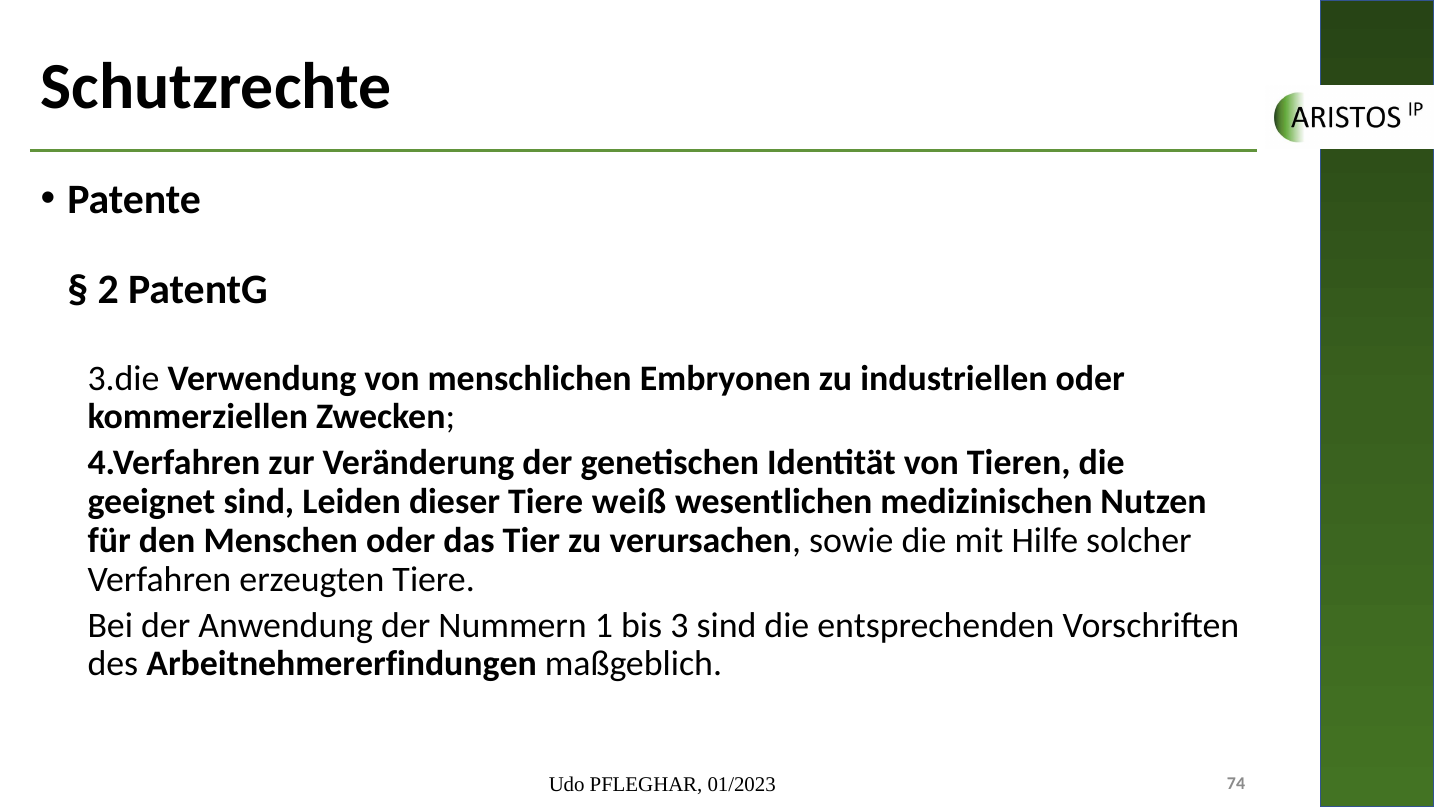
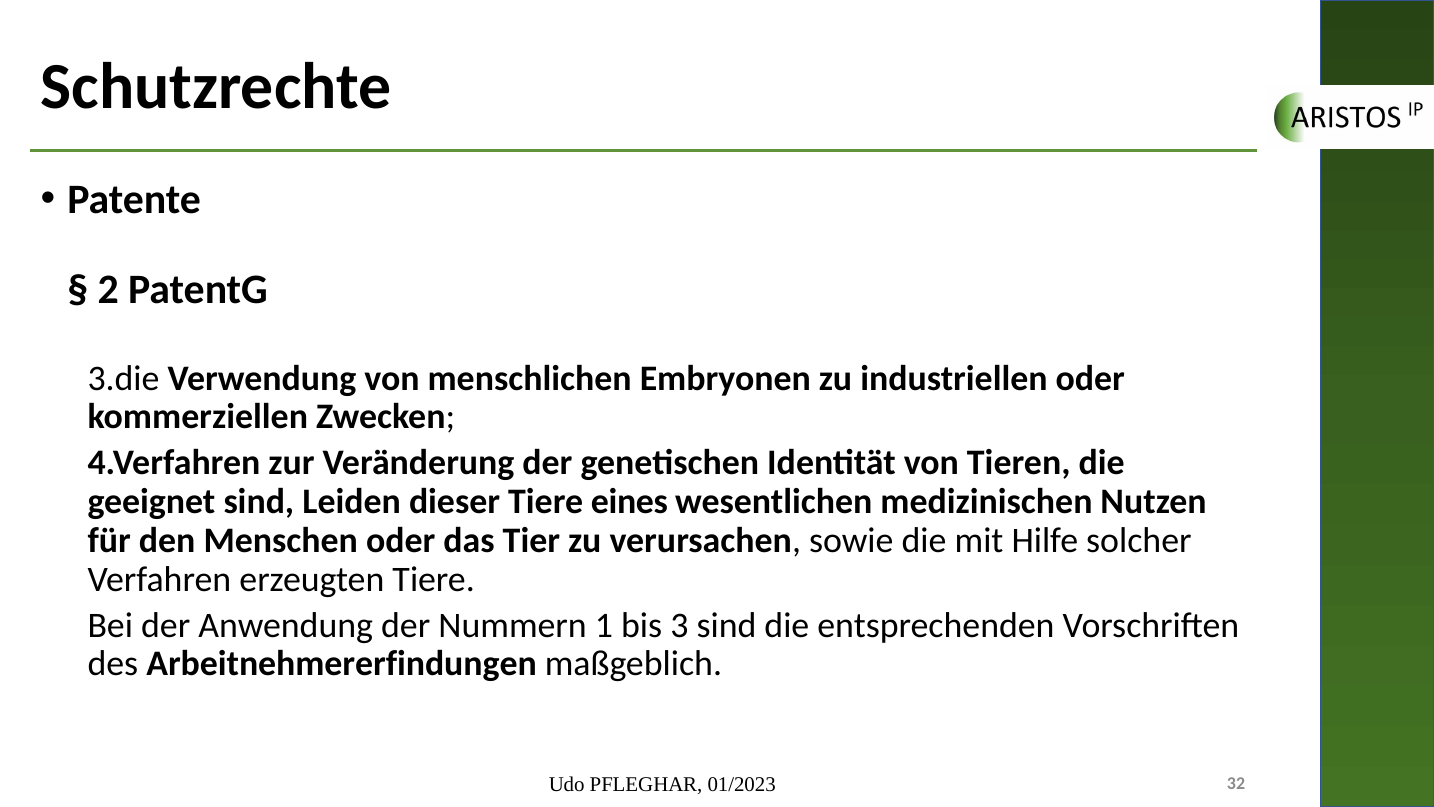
weiß: weiß -> eines
74: 74 -> 32
